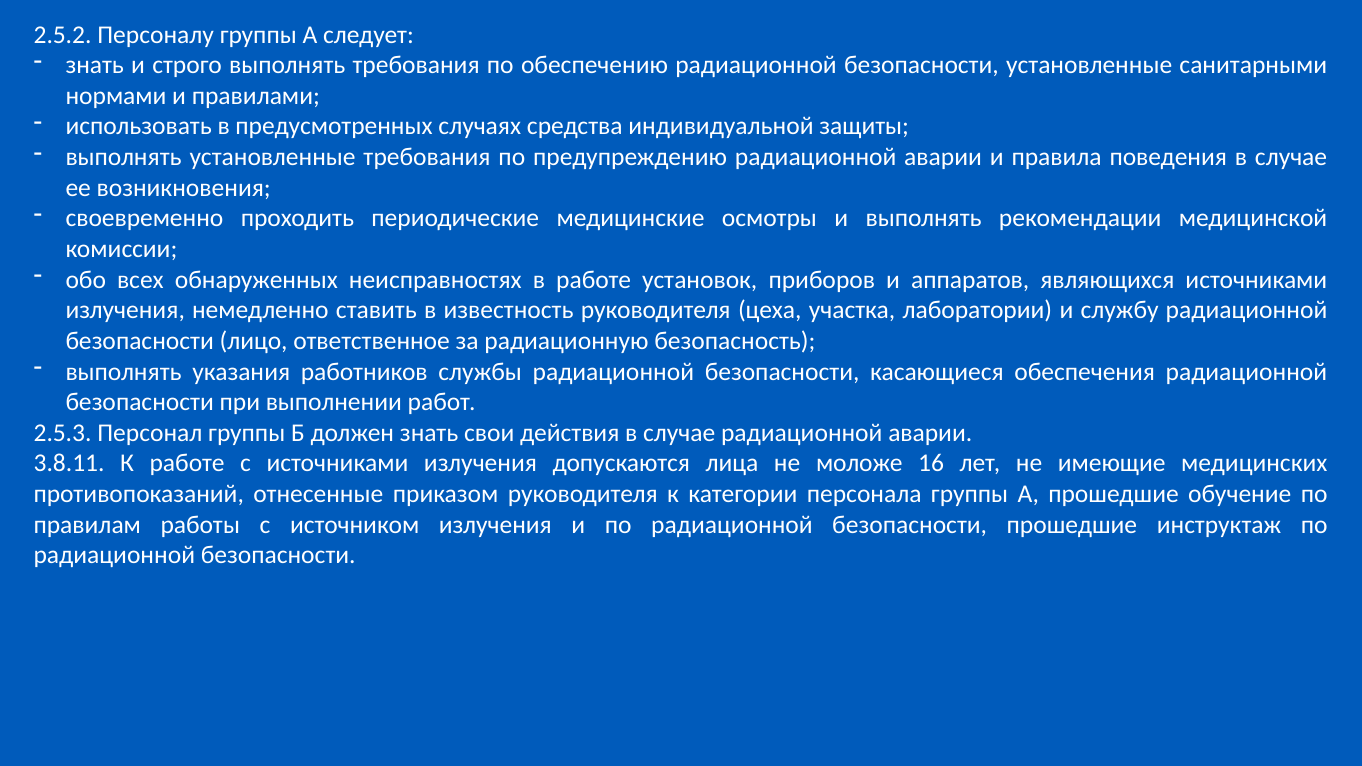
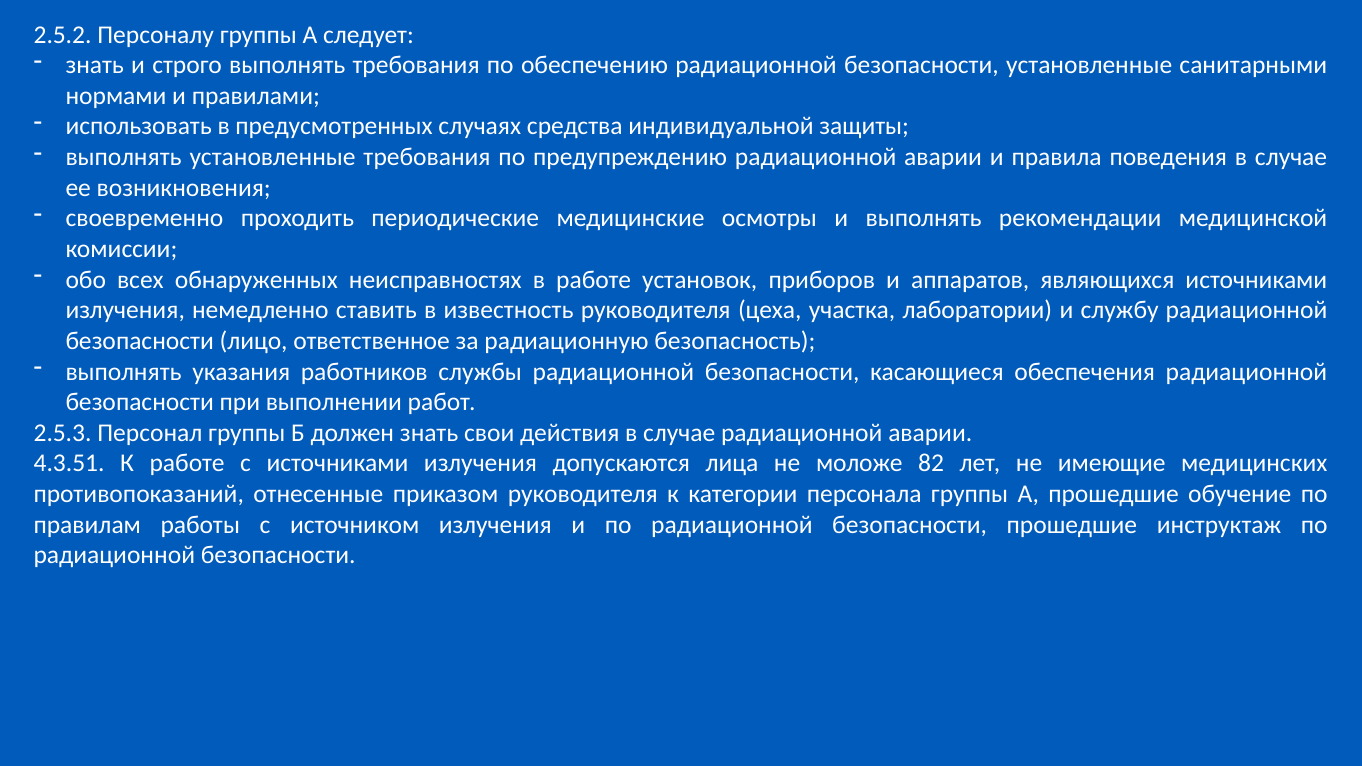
3.8.11: 3.8.11 -> 4.3.51
16: 16 -> 82
